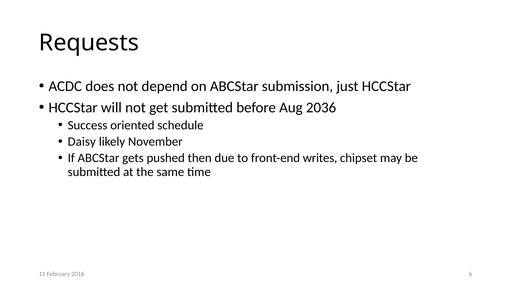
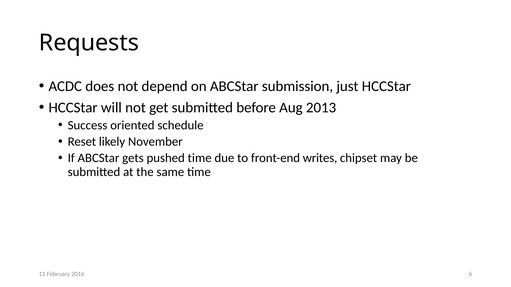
2036: 2036 -> 2013
Daisy: Daisy -> Reset
pushed then: then -> time
